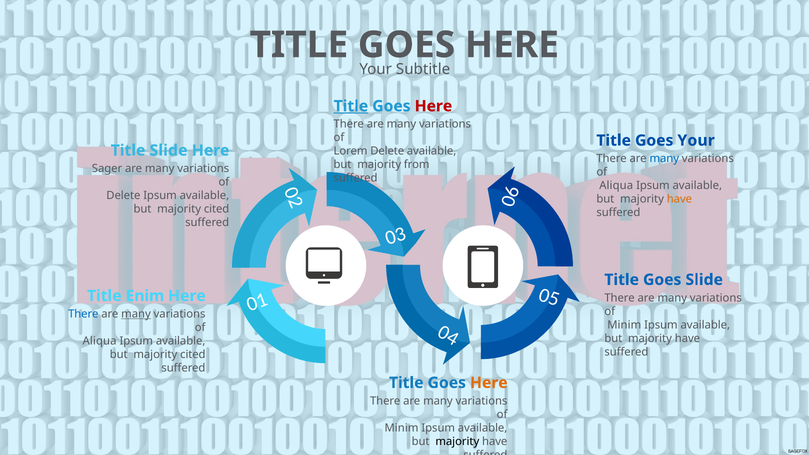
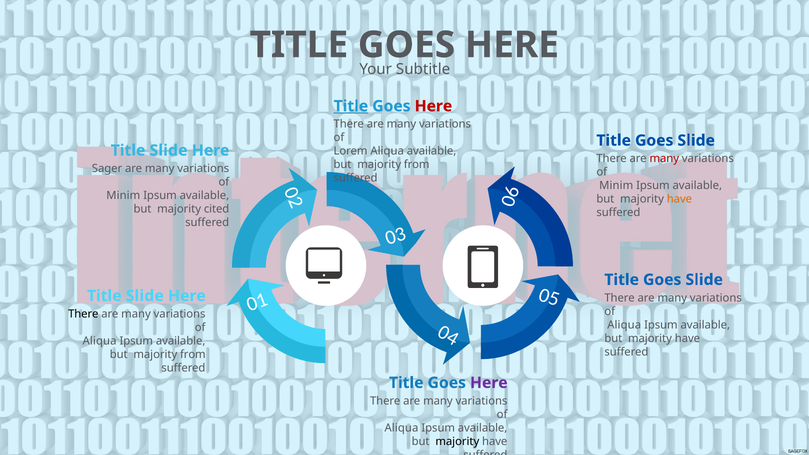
Your at (696, 141): Your -> Slide
Lorem Delete: Delete -> Aliqua
many at (664, 159) colour: blue -> red
Aliqua at (616, 186): Aliqua -> Minim
Delete at (123, 196): Delete -> Minim
Enim at (145, 296): Enim -> Slide
There at (83, 314) colour: blue -> black
many at (136, 314) underline: present -> none
Minim at (624, 325): Minim -> Aliqua
cited at (193, 355): cited -> from
Here at (489, 383) colour: orange -> purple
Minim at (401, 428): Minim -> Aliqua
